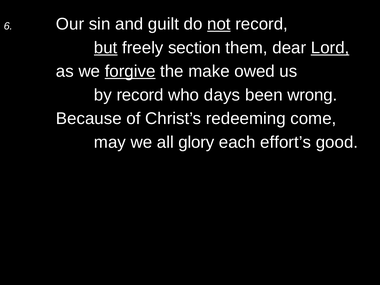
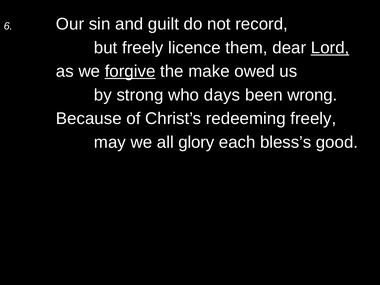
not underline: present -> none
but underline: present -> none
section: section -> licence
by record: record -> strong
redeeming come: come -> freely
effort’s: effort’s -> bless’s
